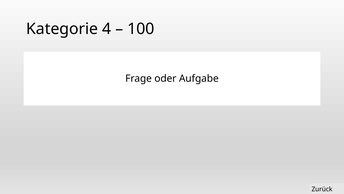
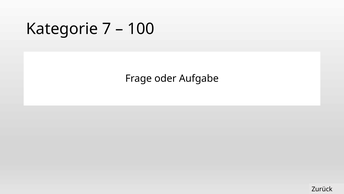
4: 4 -> 7
